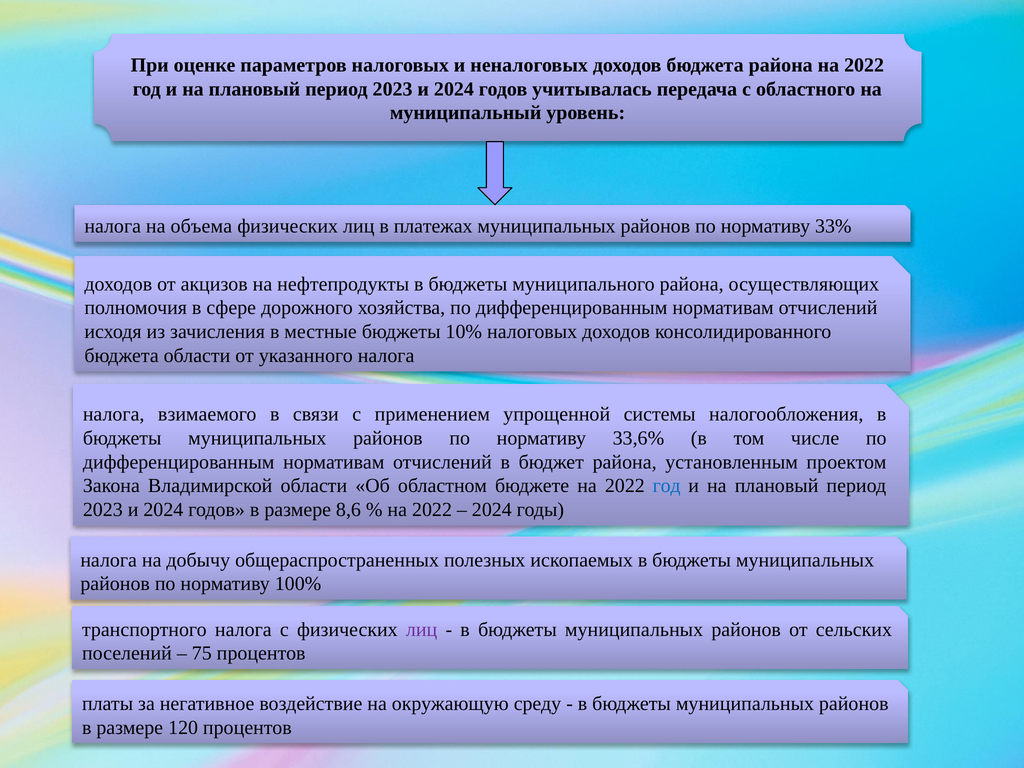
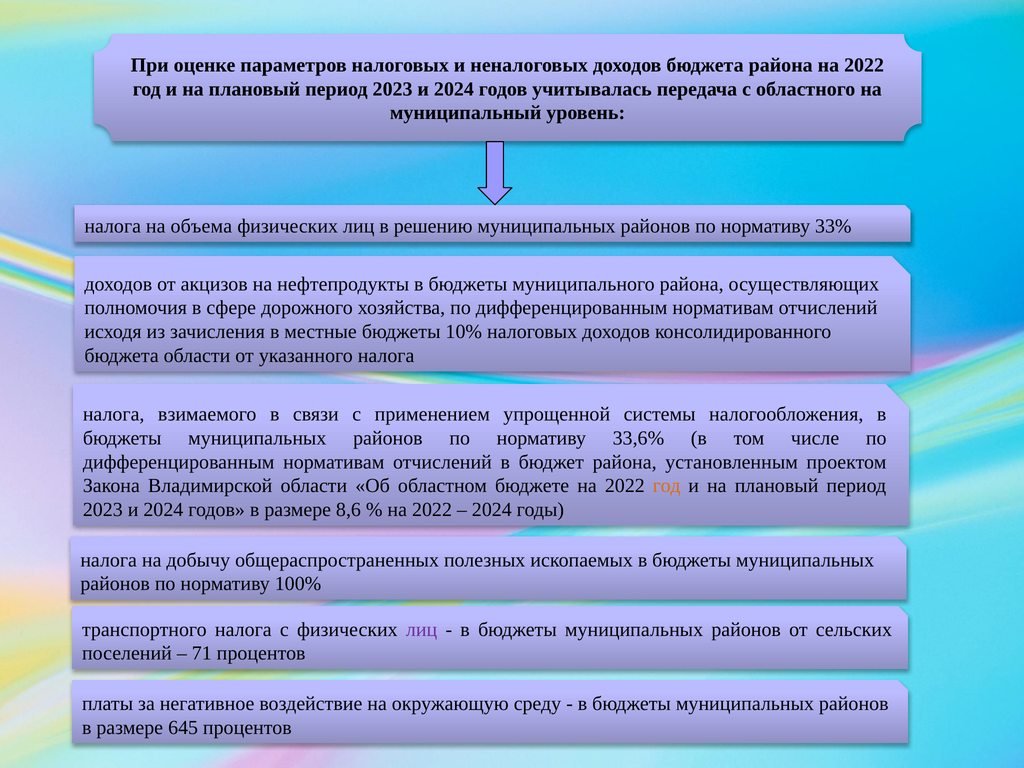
платежах: платежах -> решению
год at (667, 486) colour: blue -> orange
75: 75 -> 71
120: 120 -> 645
